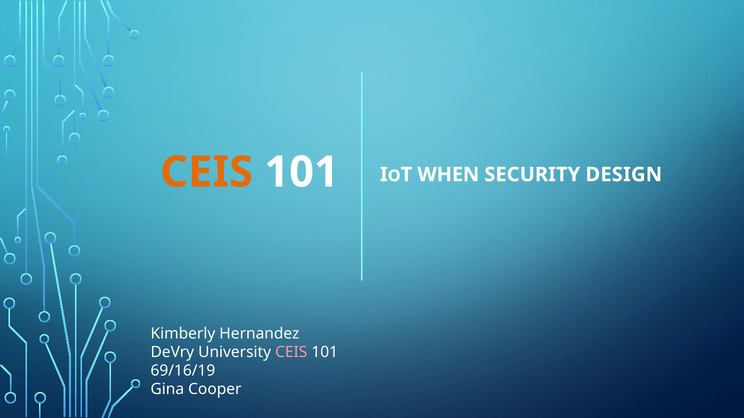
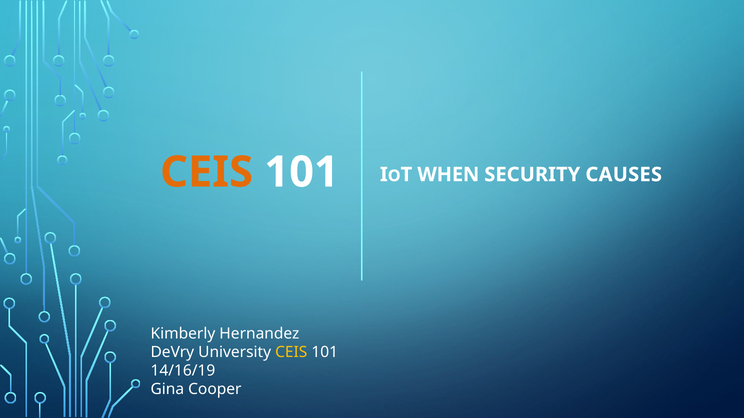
DESIGN: DESIGN -> CAUSES
CEIS at (291, 353) colour: pink -> yellow
69/16/19: 69/16/19 -> 14/16/19
